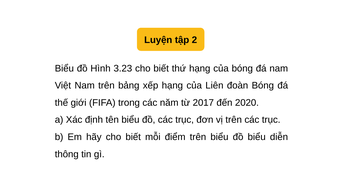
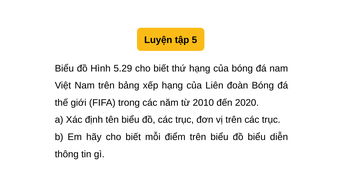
2: 2 -> 5
3.23: 3.23 -> 5.29
2017: 2017 -> 2010
